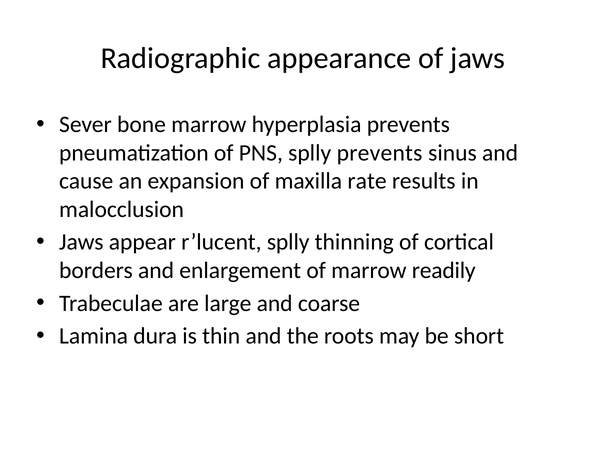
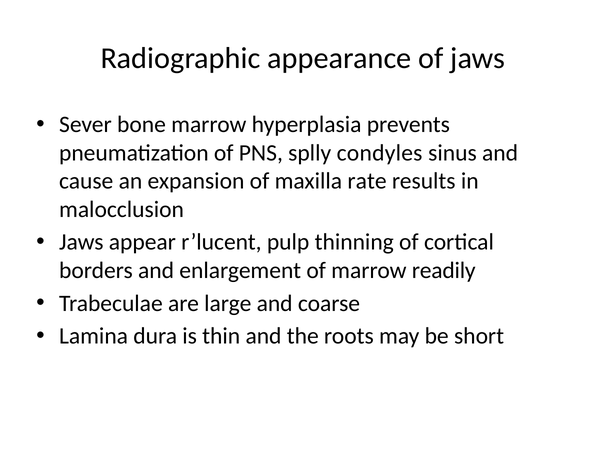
splly prevents: prevents -> condyles
r’lucent splly: splly -> pulp
